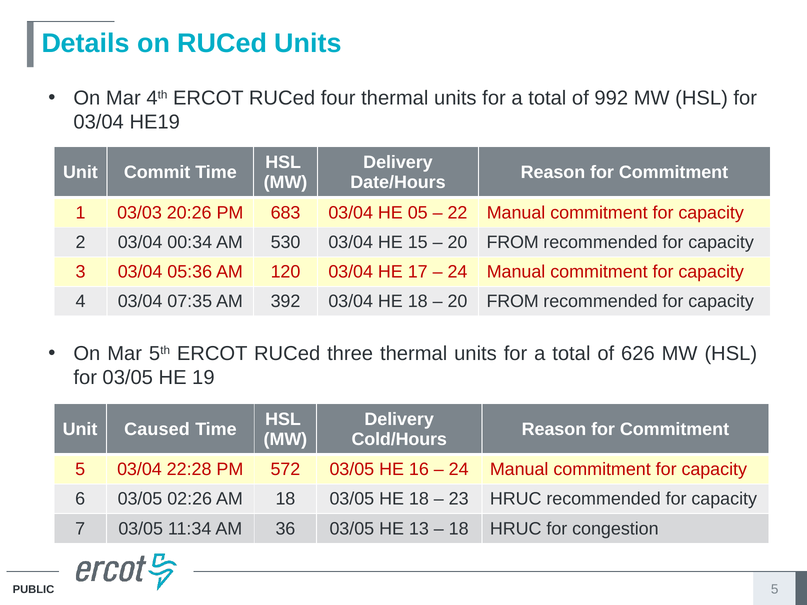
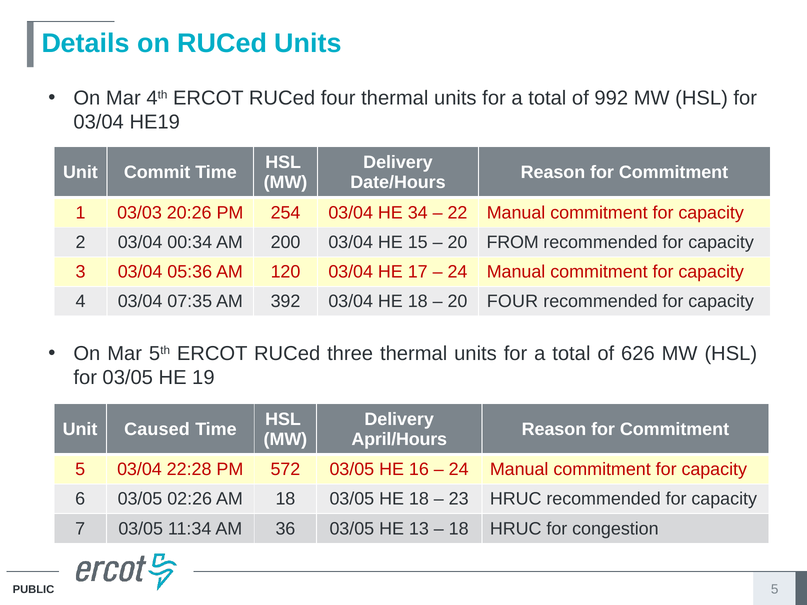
683: 683 -> 254
05: 05 -> 34
530: 530 -> 200
FROM at (513, 302): FROM -> FOUR
Cold/Hours: Cold/Hours -> April/Hours
